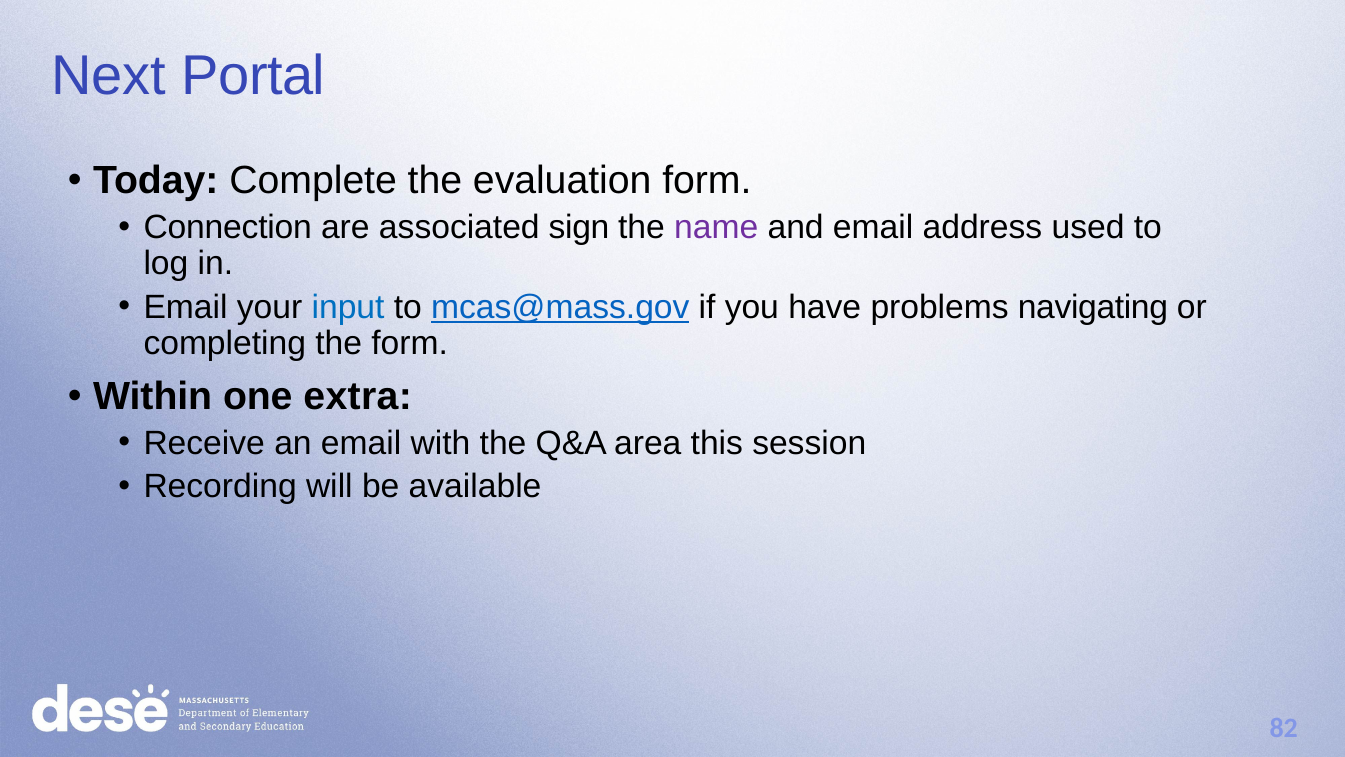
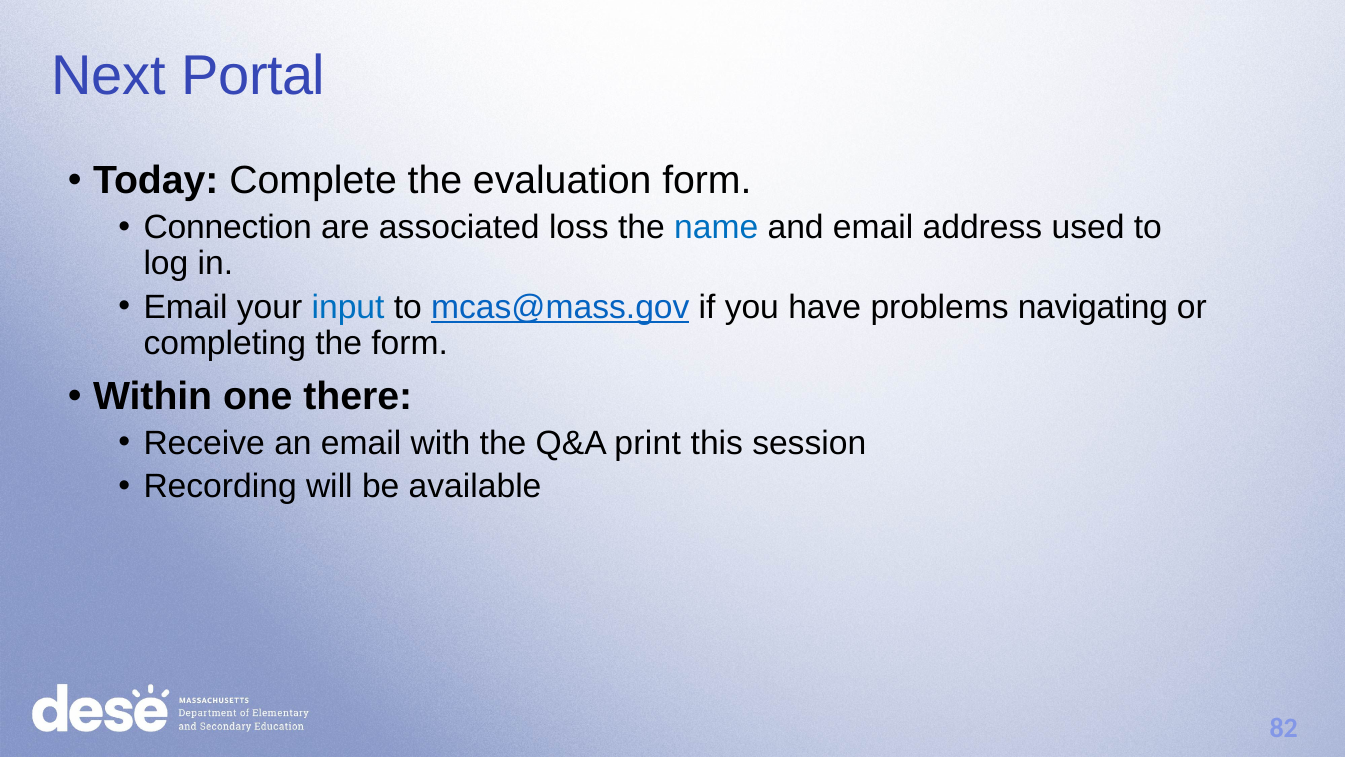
sign: sign -> loss
name colour: purple -> blue
extra: extra -> there
area: area -> print
